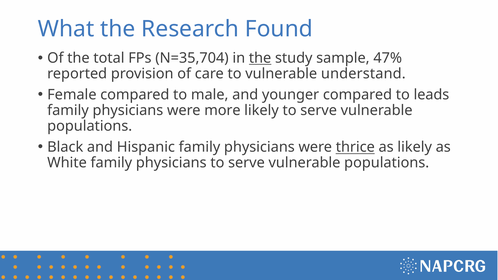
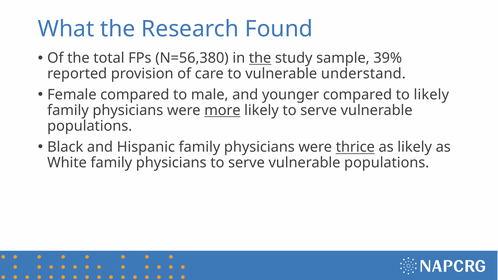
N=35,704: N=35,704 -> N=56,380
47%: 47% -> 39%
to leads: leads -> likely
more underline: none -> present
